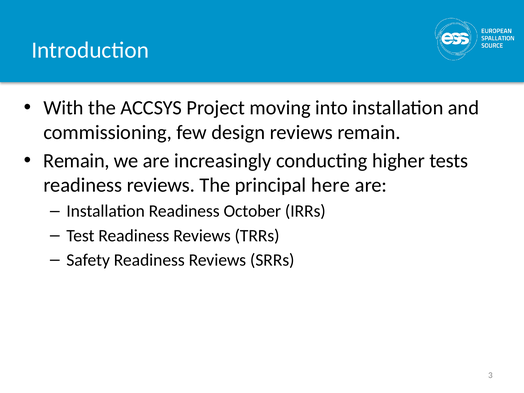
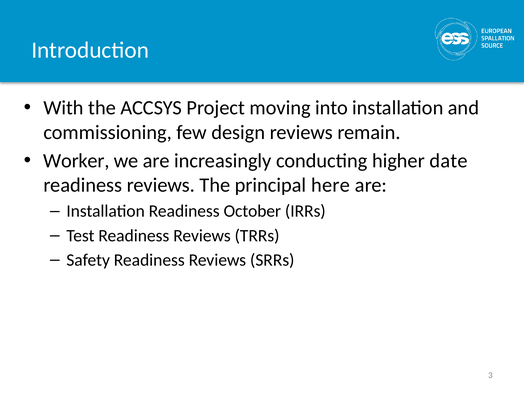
Remain at (76, 161): Remain -> Worker
tests: tests -> date
